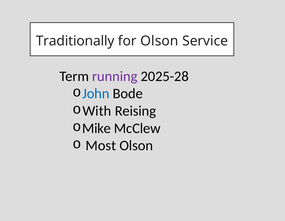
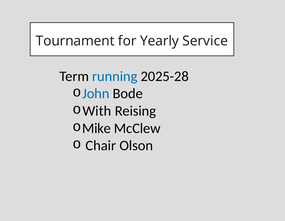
Traditionally: Traditionally -> Tournament
for Olson: Olson -> Yearly
running colour: purple -> blue
Most: Most -> Chair
